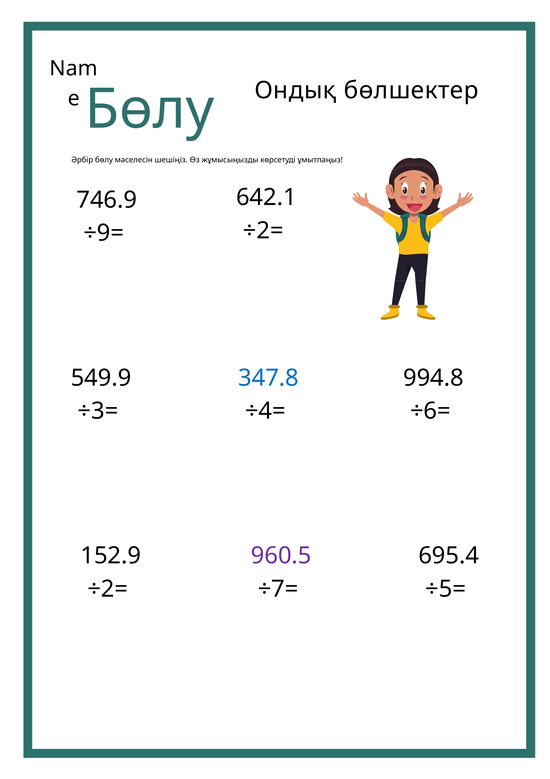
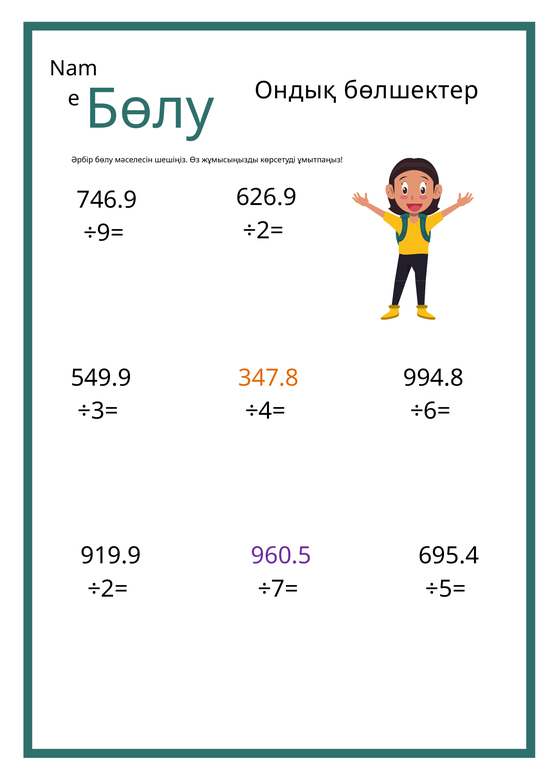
642.1: 642.1 -> 626.9
347.8 colour: blue -> orange
152.9: 152.9 -> 919.9
